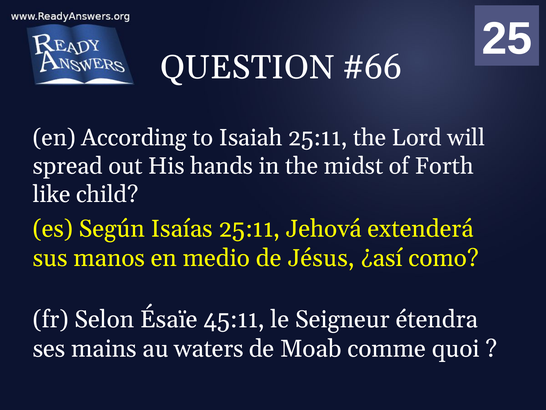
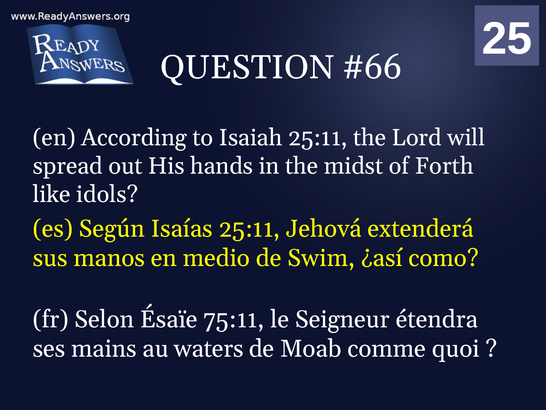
child: child -> idols
Jésus: Jésus -> Swim
45:11: 45:11 -> 75:11
